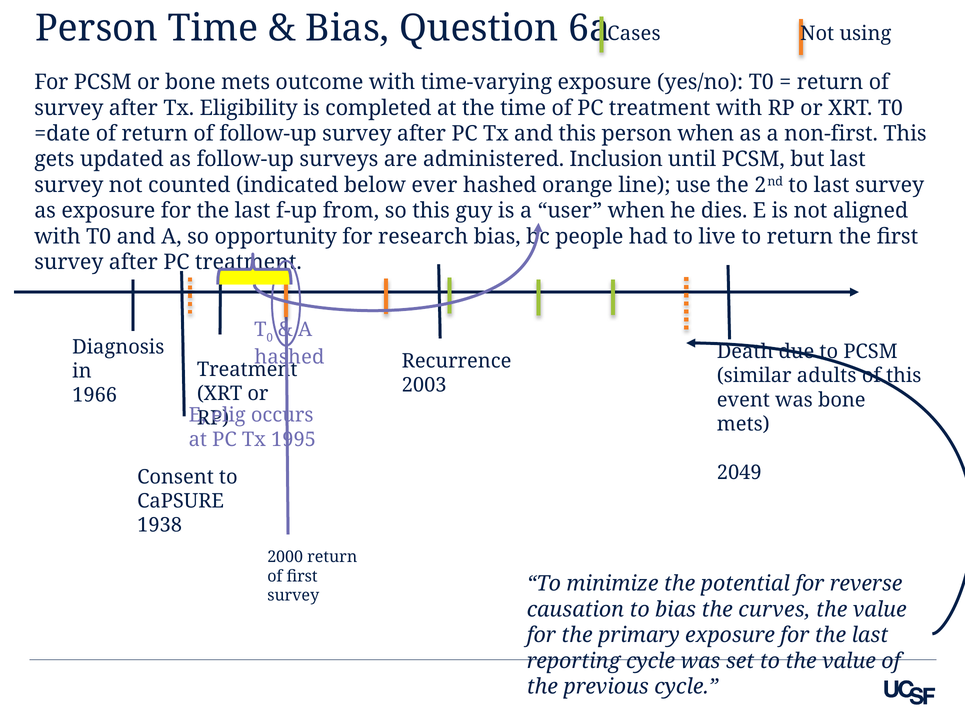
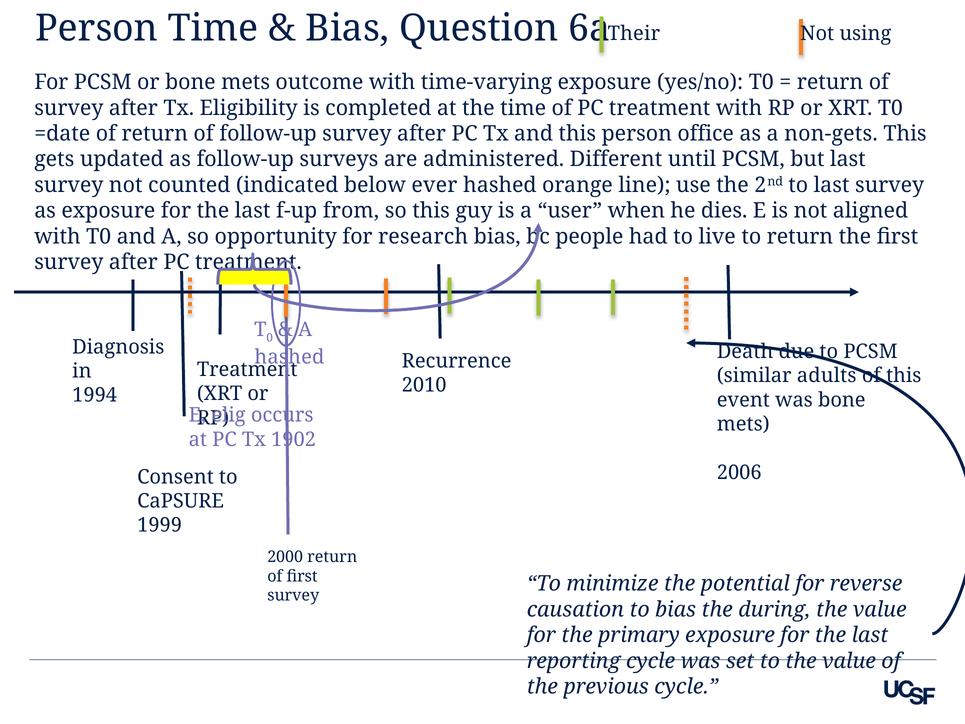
Cases: Cases -> Their
person when: when -> office
non-first: non-first -> non-gets
Inclusion: Inclusion -> Different
2003: 2003 -> 2010
1966: 1966 -> 1994
1995: 1995 -> 1902
2049: 2049 -> 2006
1938: 1938 -> 1999
curves: curves -> during
